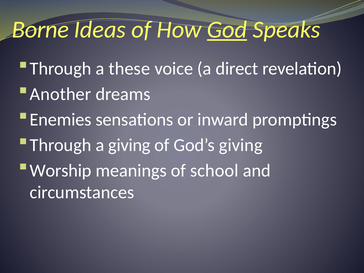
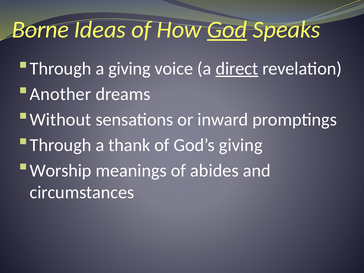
a these: these -> giving
direct underline: none -> present
Enemies: Enemies -> Without
a giving: giving -> thank
school: school -> abides
